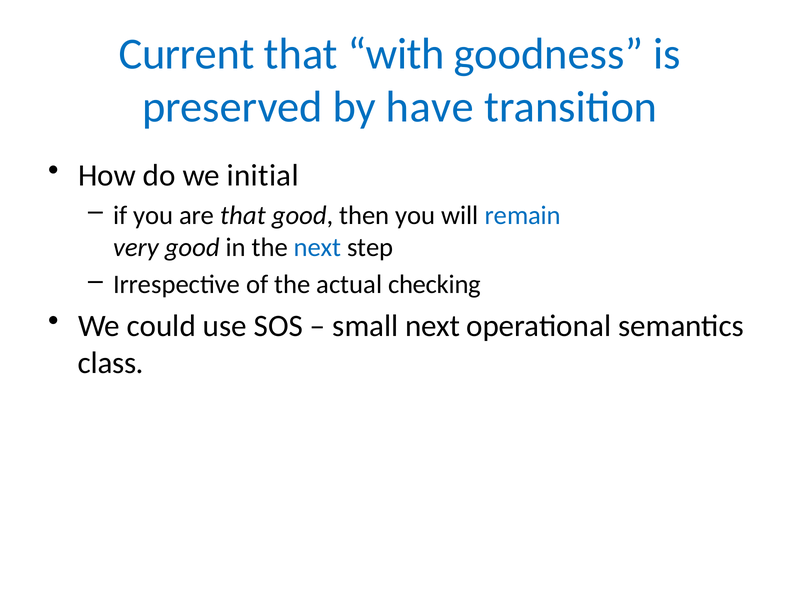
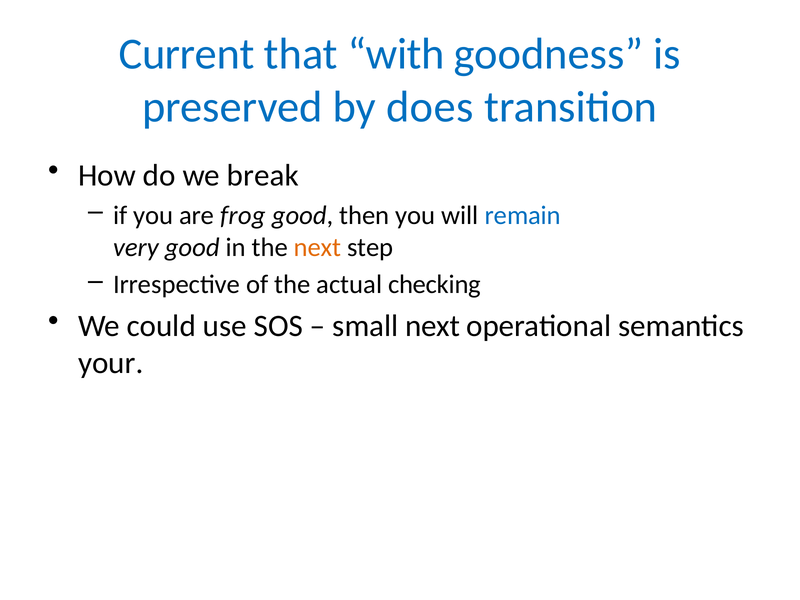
have: have -> does
initial: initial -> break
are that: that -> frog
next at (318, 247) colour: blue -> orange
class: class -> your
